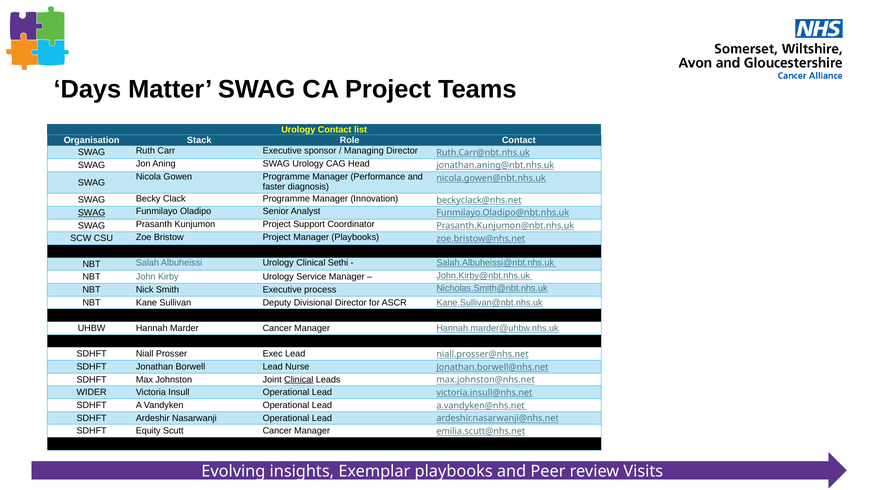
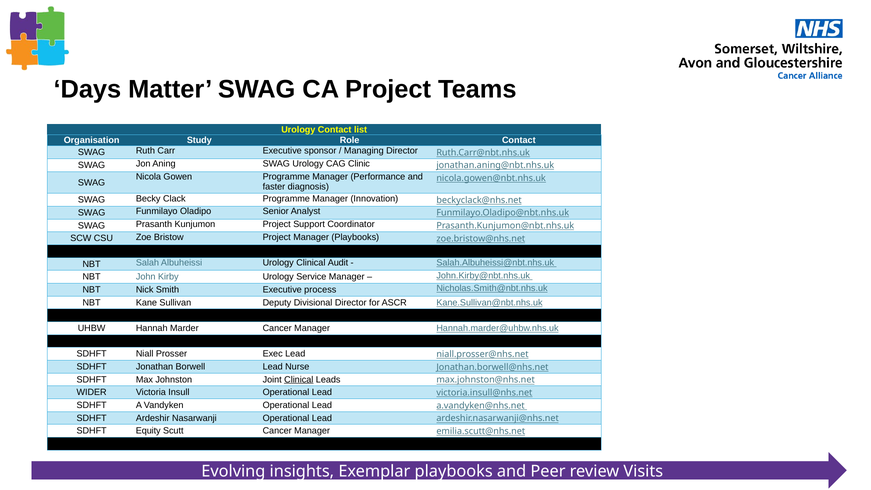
Stack: Stack -> Study
Head: Head -> Clinic
SWAG at (92, 213) underline: present -> none
Sethi: Sethi -> Audit
